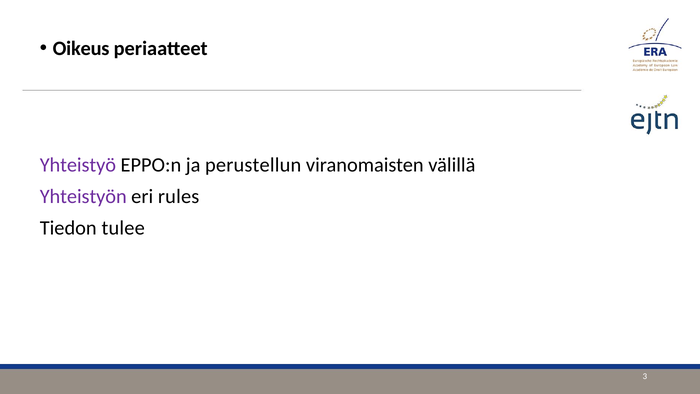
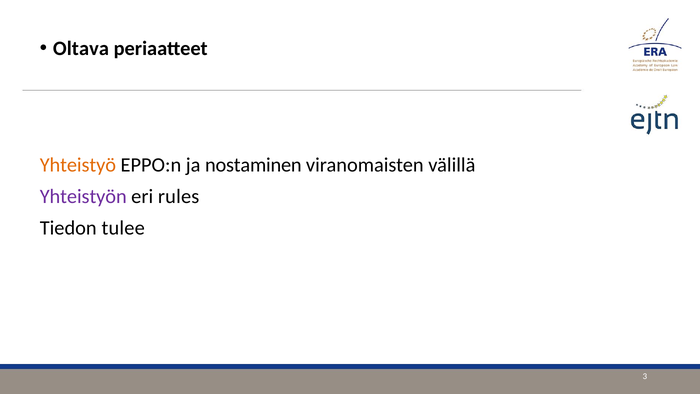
Oikeus: Oikeus -> Oltava
Yhteistyö colour: purple -> orange
perustellun: perustellun -> nostaminen
